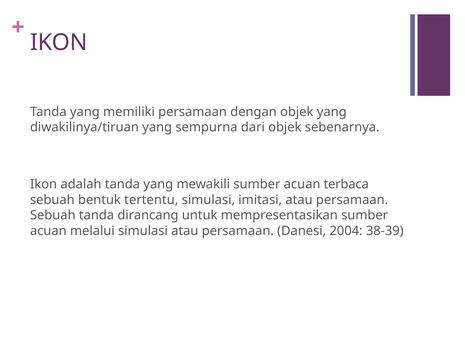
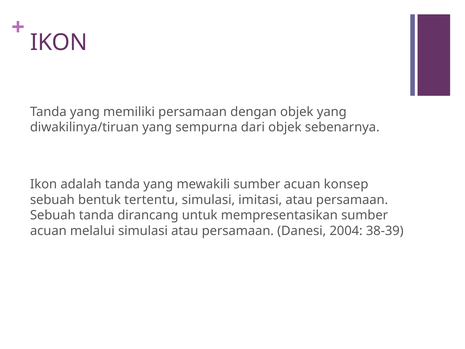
terbaca: terbaca -> konsep
